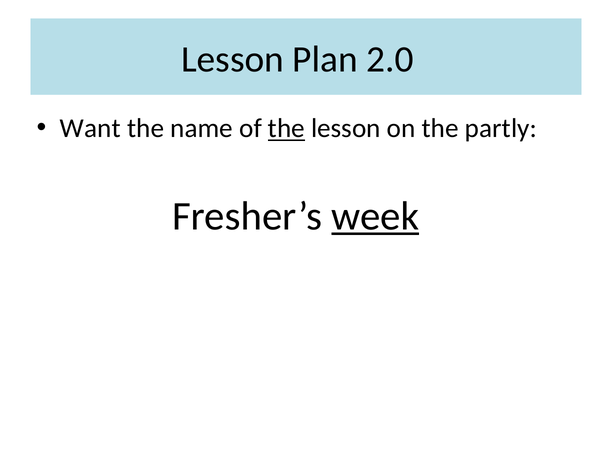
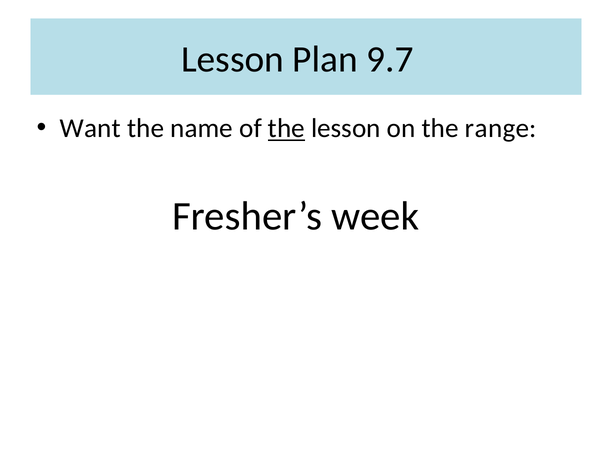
2.0: 2.0 -> 9.7
partly: partly -> range
week underline: present -> none
